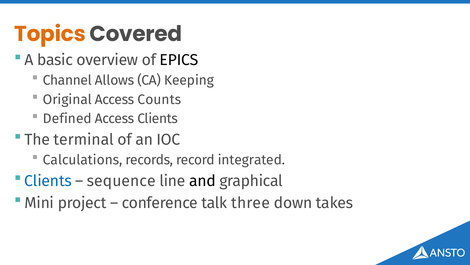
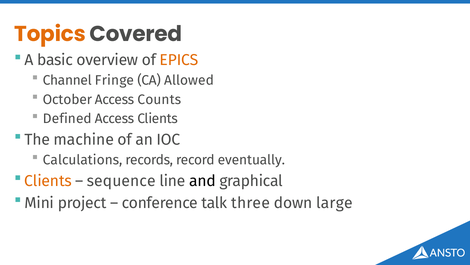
EPICS colour: black -> orange
Allows: Allows -> Fringe
Keeping: Keeping -> Allowed
Original: Original -> October
terminal: terminal -> machine
integrated: integrated -> eventually
Clients at (48, 180) colour: blue -> orange
takes: takes -> large
